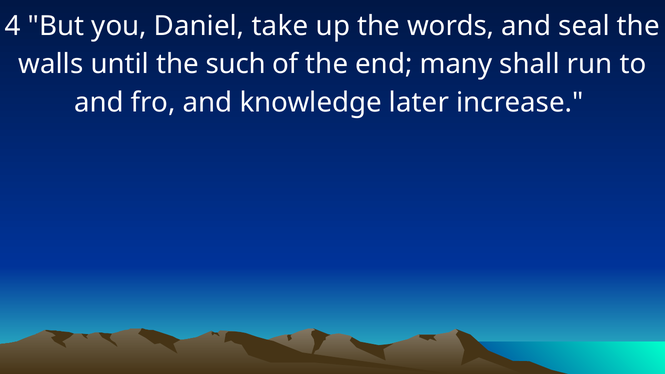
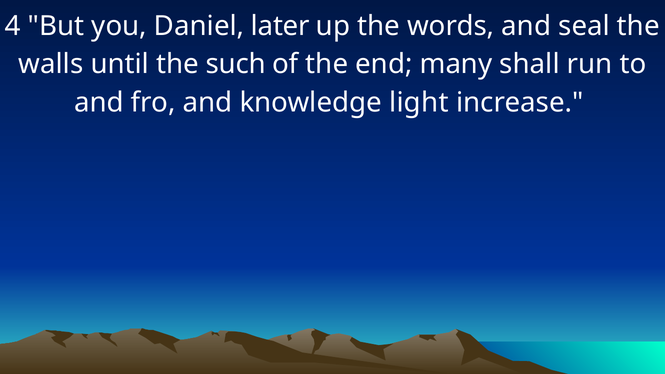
take: take -> later
later: later -> light
